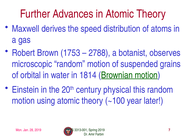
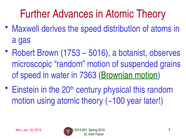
2788: 2788 -> 5016
of orbital: orbital -> speed
1814: 1814 -> 7363
